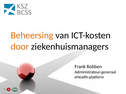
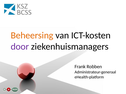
door colour: orange -> purple
